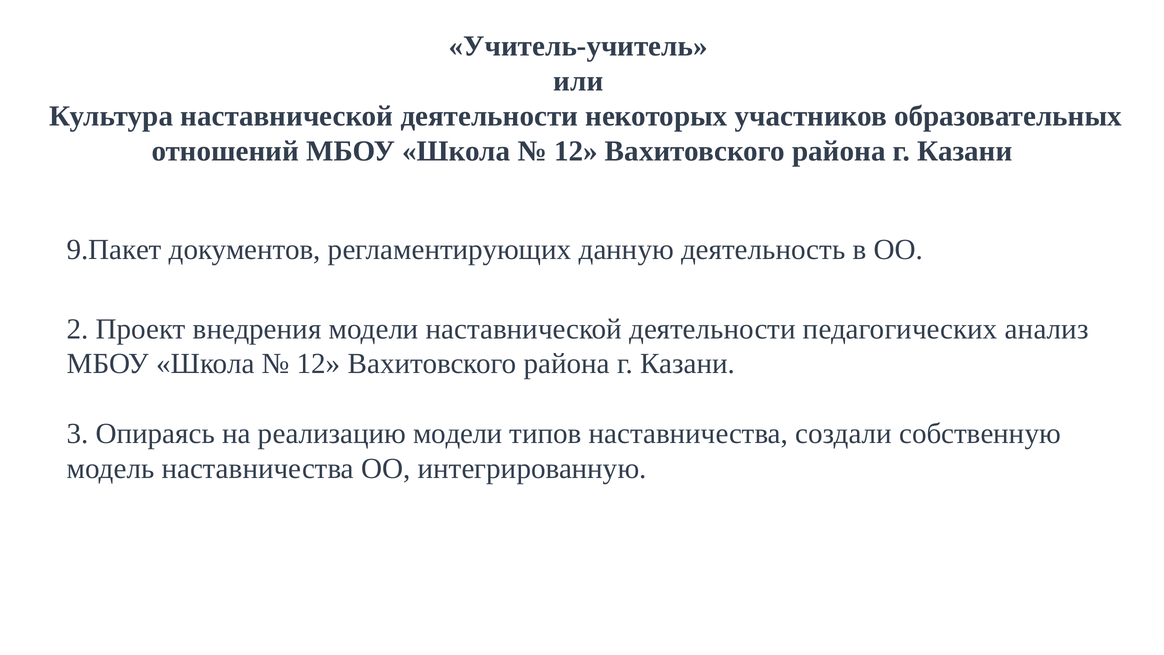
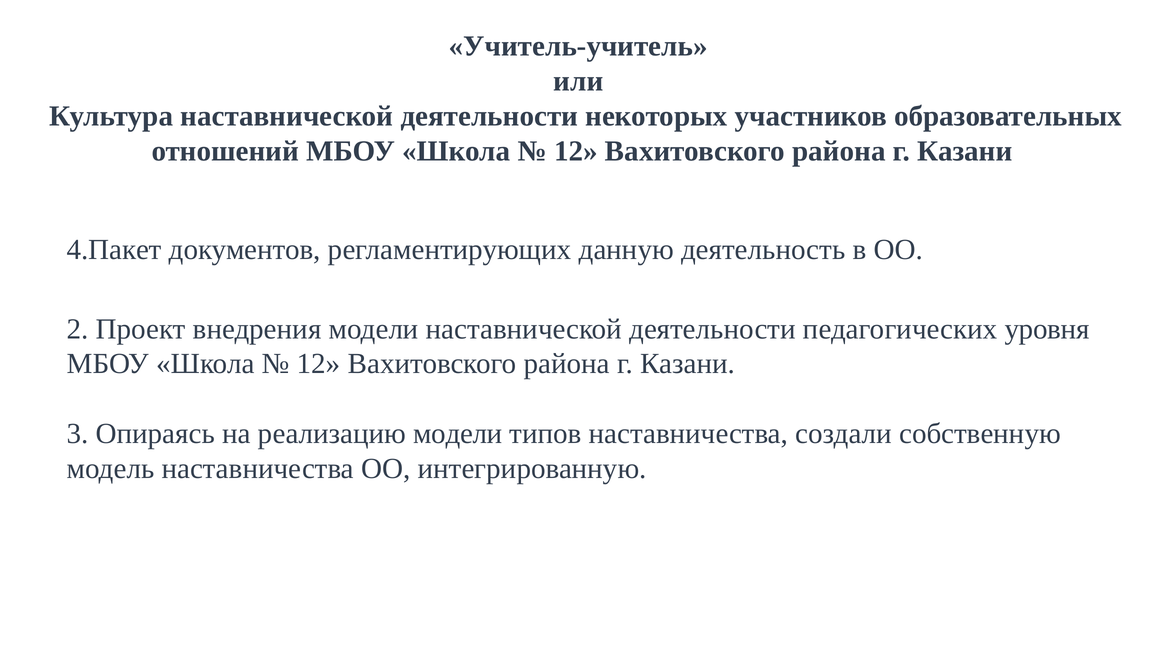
9.Пакет: 9.Пакет -> 4.Пакет
анализ: анализ -> уровня
